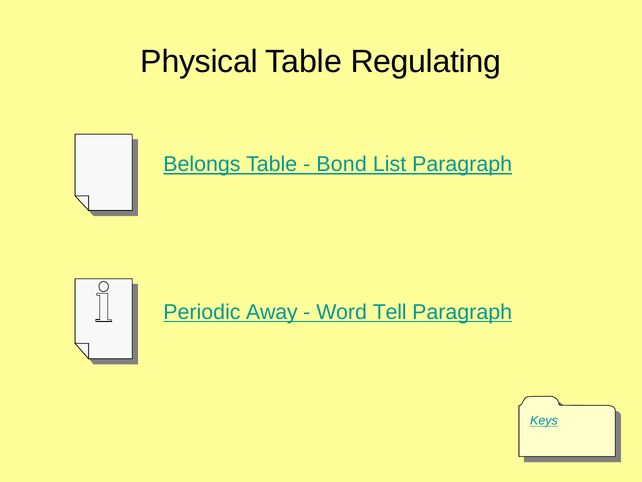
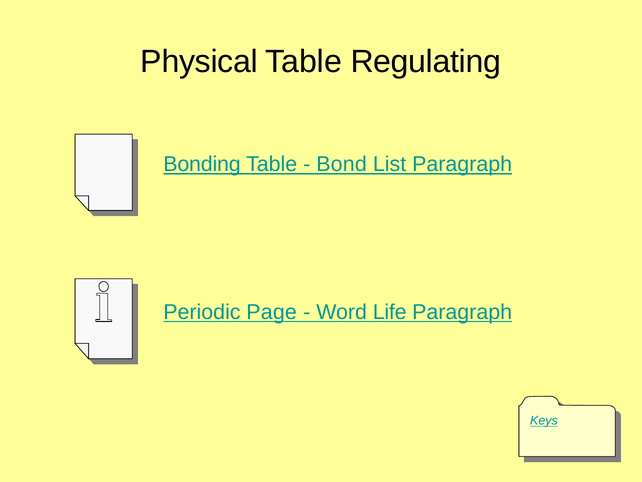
Belongs: Belongs -> Bonding
Away: Away -> Page
Tell: Tell -> Life
